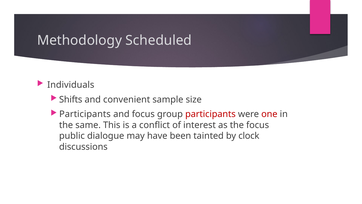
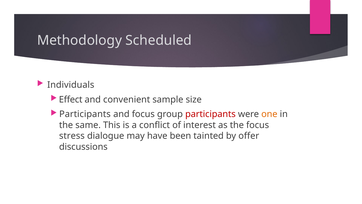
Shifts: Shifts -> Effect
one colour: red -> orange
public: public -> stress
clock: clock -> offer
